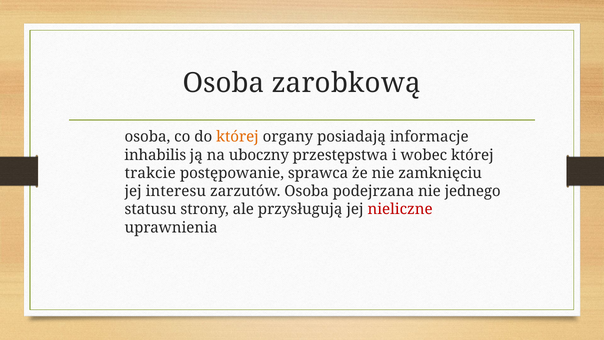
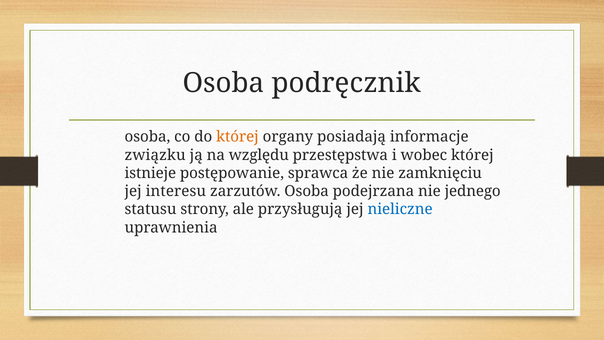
zarobkową: zarobkową -> podręcznik
inhabilis: inhabilis -> związku
uboczny: uboczny -> względu
trakcie: trakcie -> istnieje
nieliczne colour: red -> blue
